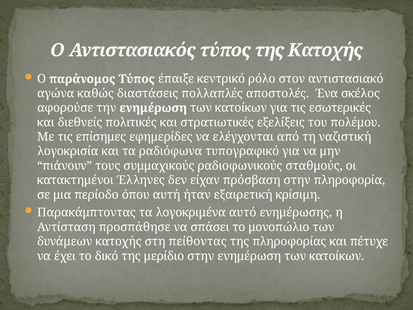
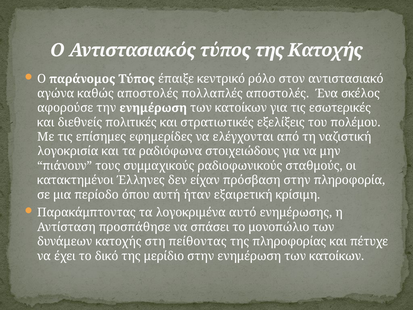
καθώς διαστάσεις: διαστάσεις -> αποστολές
τυπογραφικό: τυπογραφικό -> στοιχειώδους
